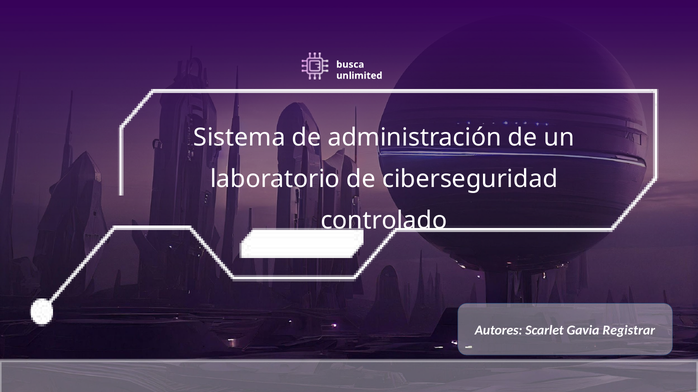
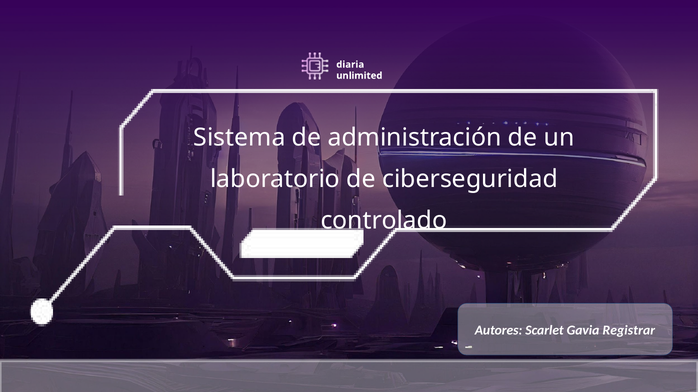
busca: busca -> diaria
